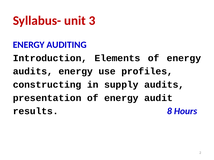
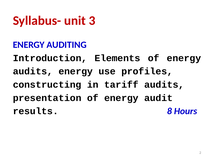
supply: supply -> tariff
